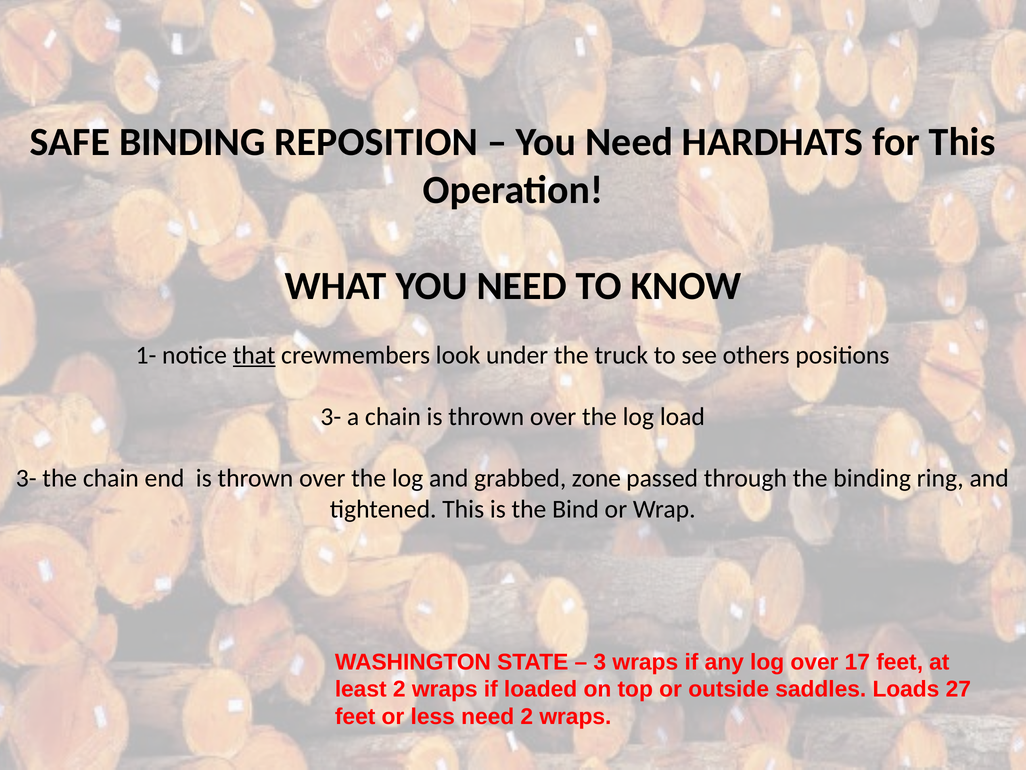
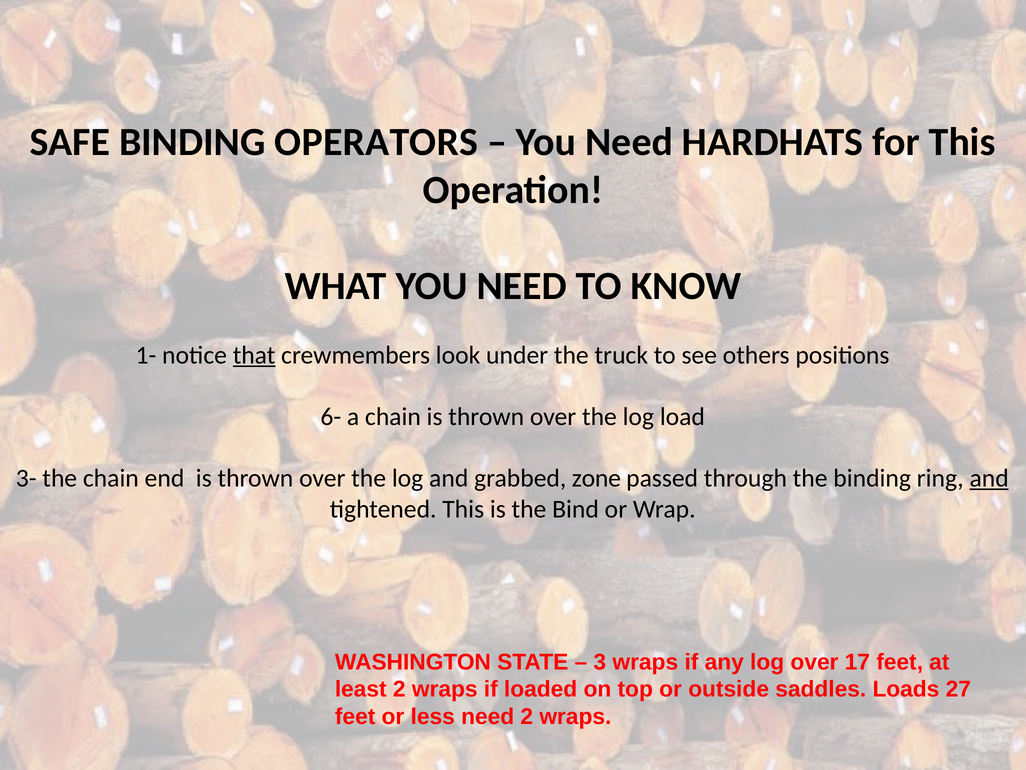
REPOSITION: REPOSITION -> OPERATORS
3- at (331, 416): 3- -> 6-
and at (989, 478) underline: none -> present
